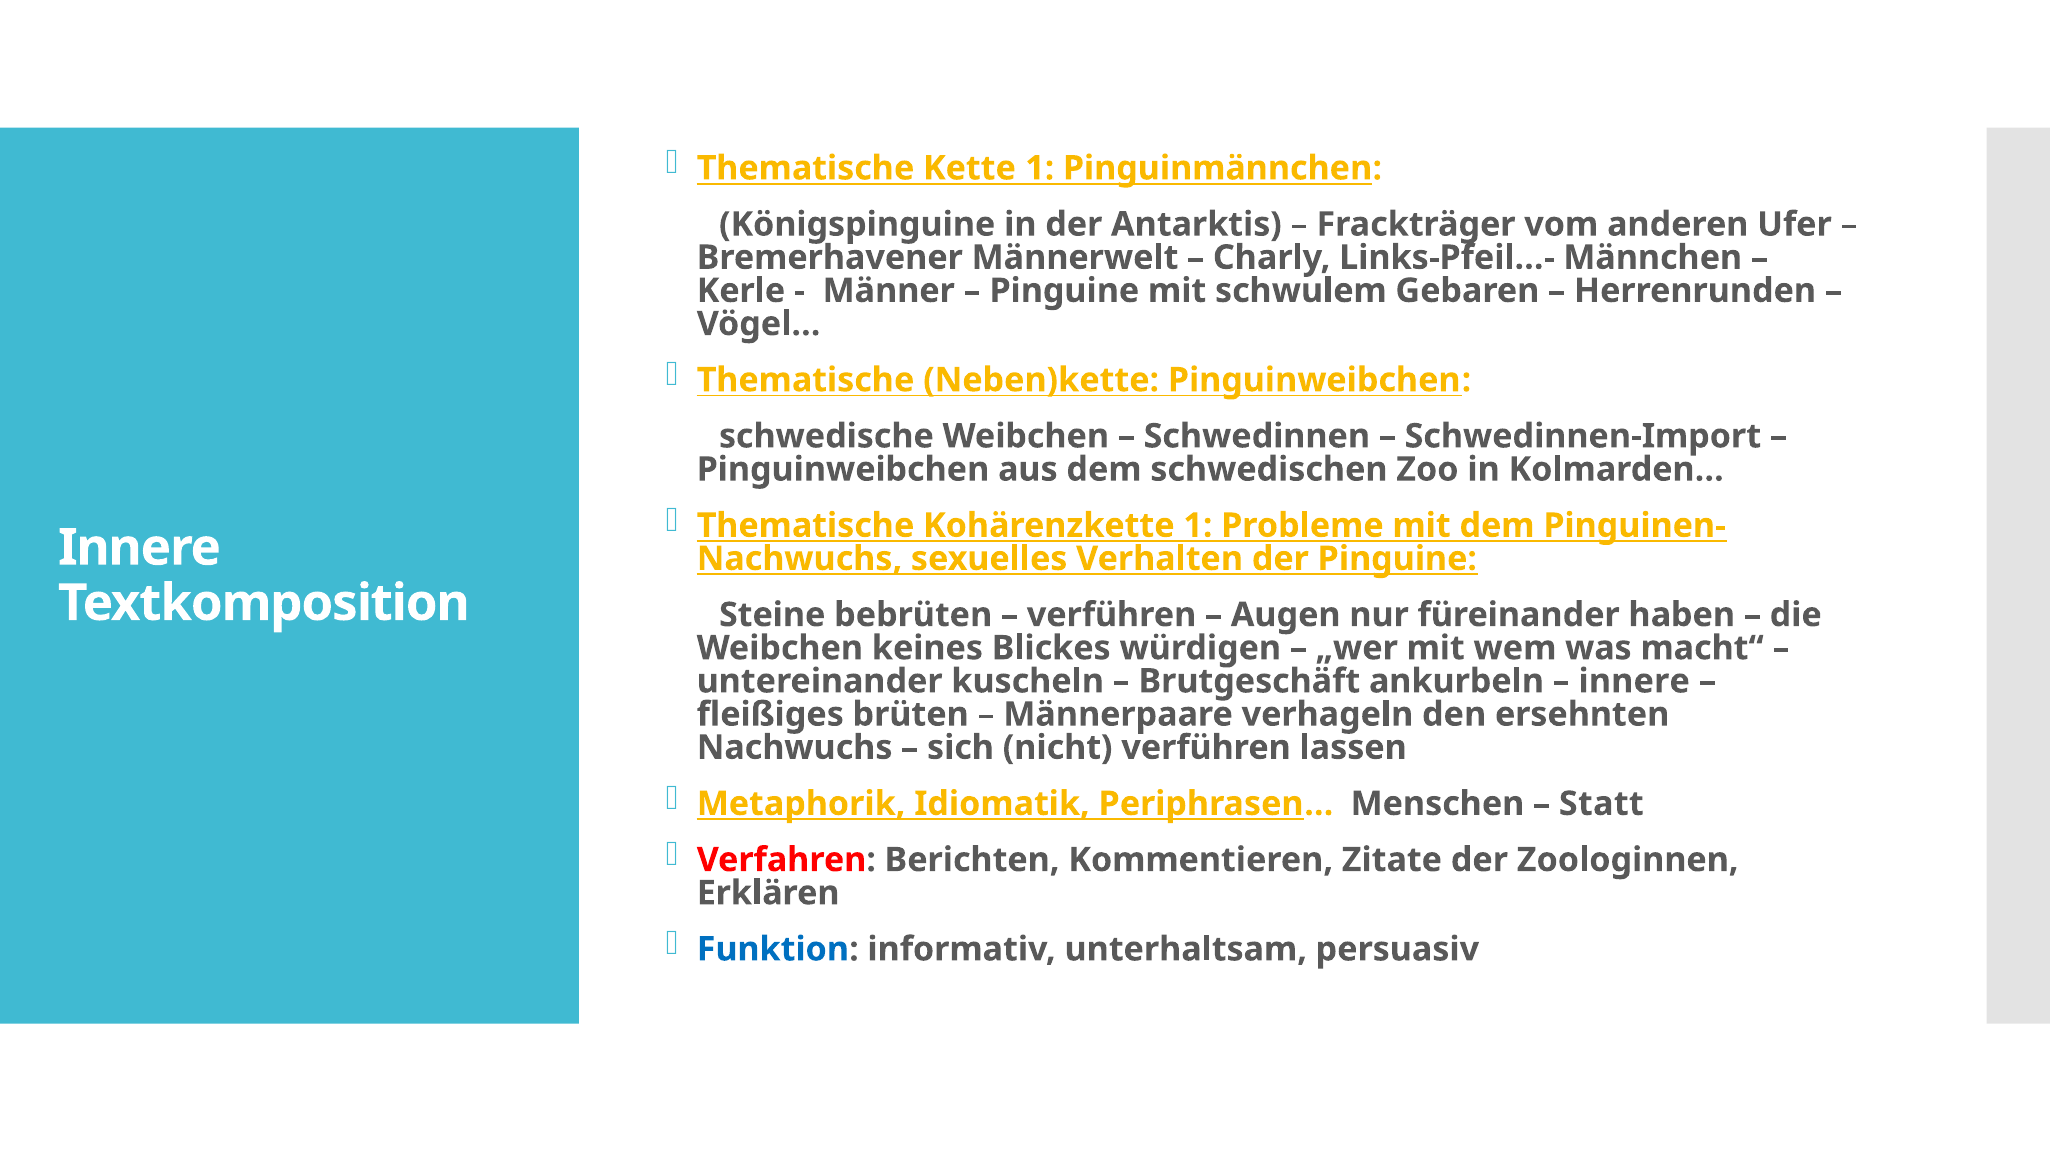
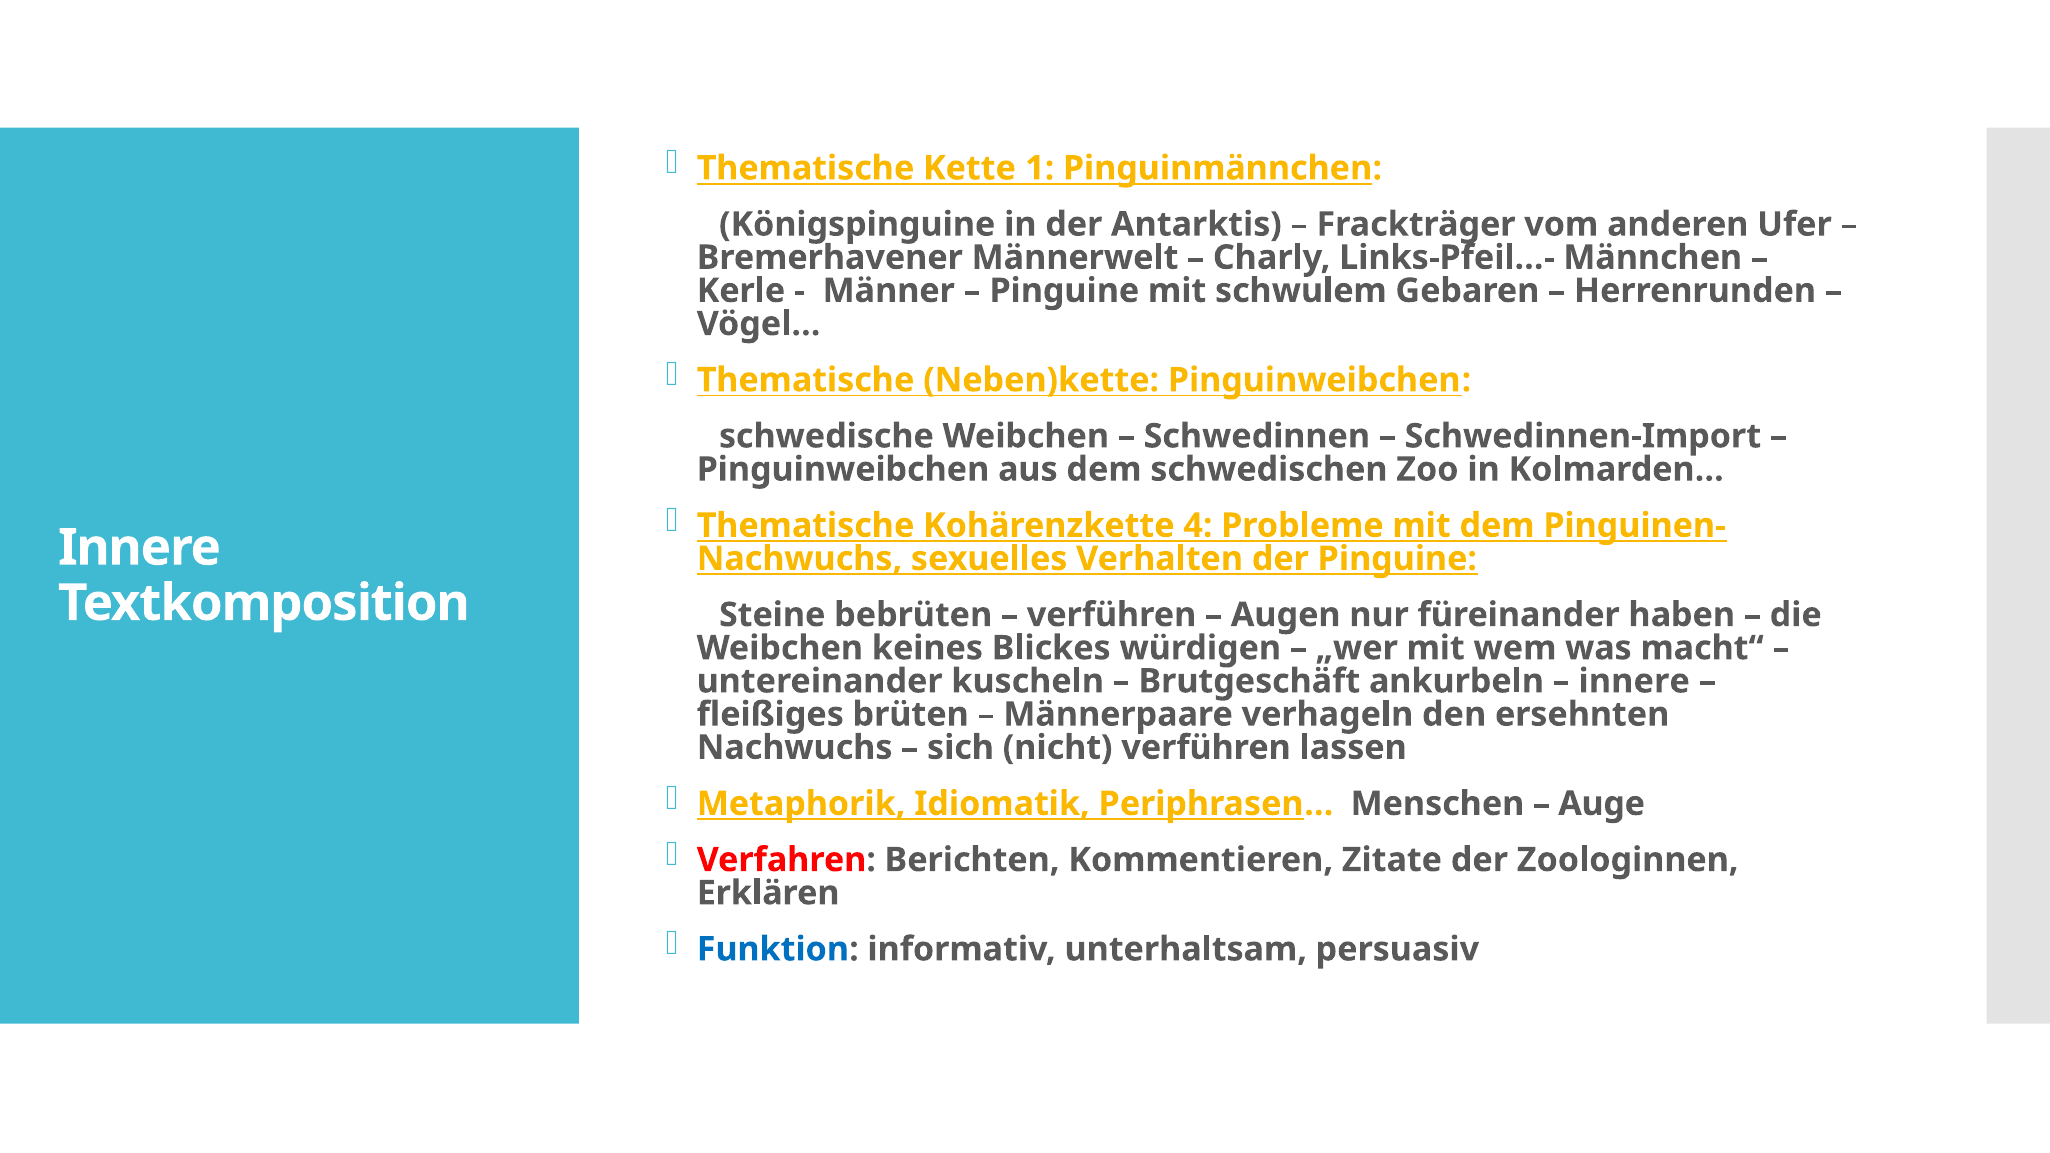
Kohärenzkette 1: 1 -> 4
Statt: Statt -> Auge
